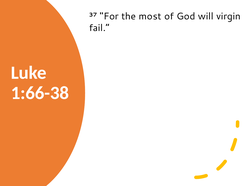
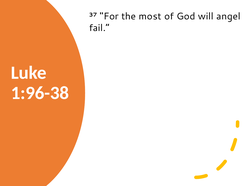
virgin: virgin -> angel
1:66-38: 1:66-38 -> 1:96-38
